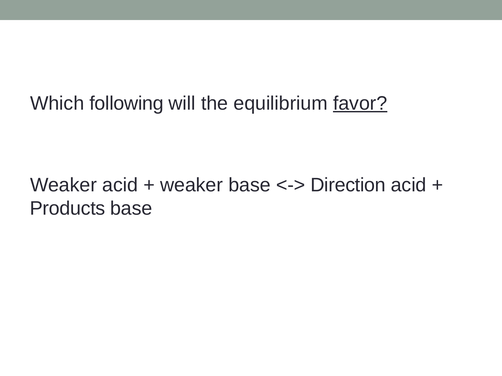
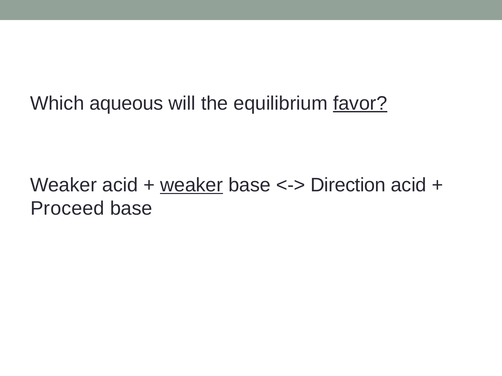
following: following -> aqueous
weaker at (192, 185) underline: none -> present
Products: Products -> Proceed
